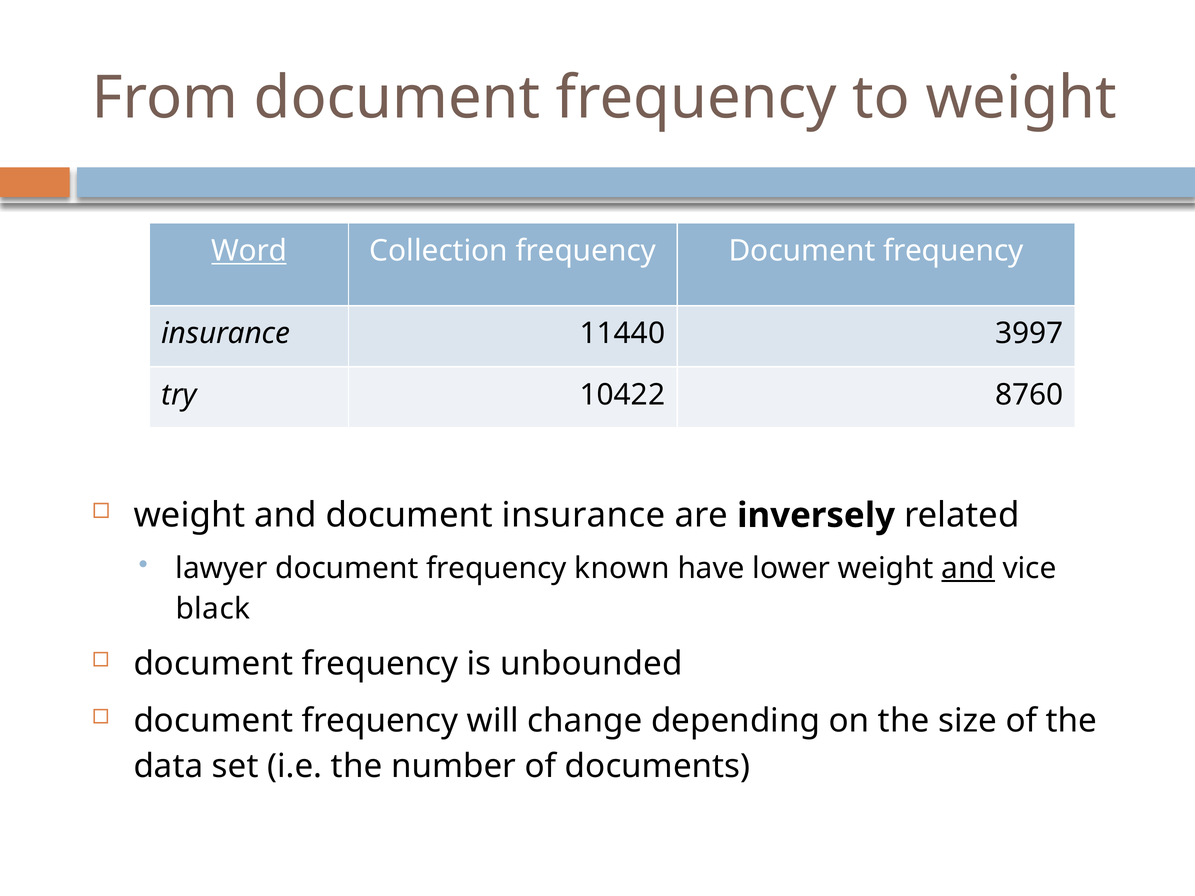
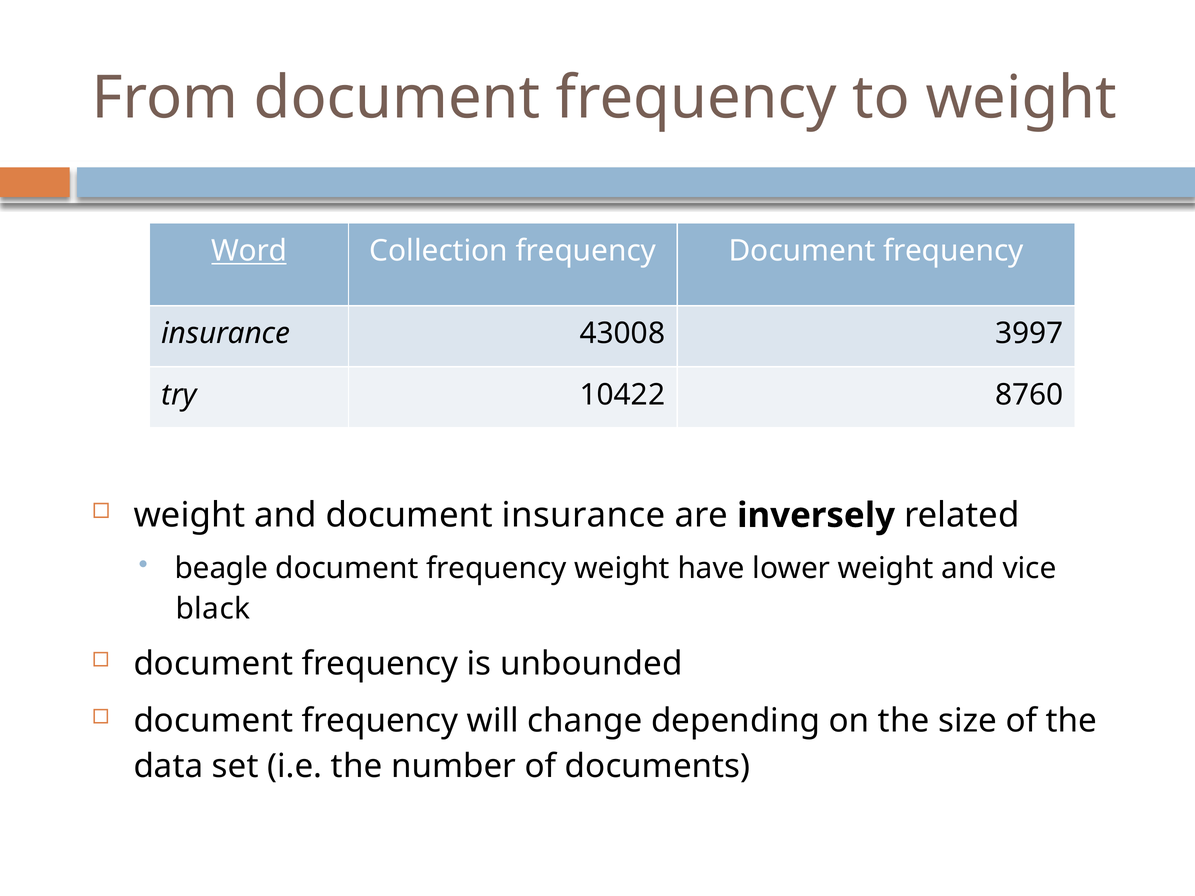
11440: 11440 -> 43008
lawyer: lawyer -> beagle
frequency known: known -> weight
and at (968, 568) underline: present -> none
